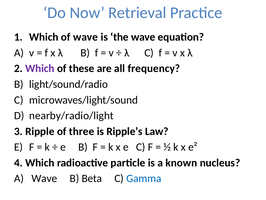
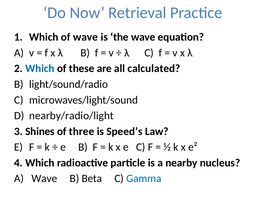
Which at (40, 68) colour: purple -> blue
frequency: frequency -> calculated
Ripple: Ripple -> Shines
Ripple’s: Ripple’s -> Speed’s
known: known -> nearby
